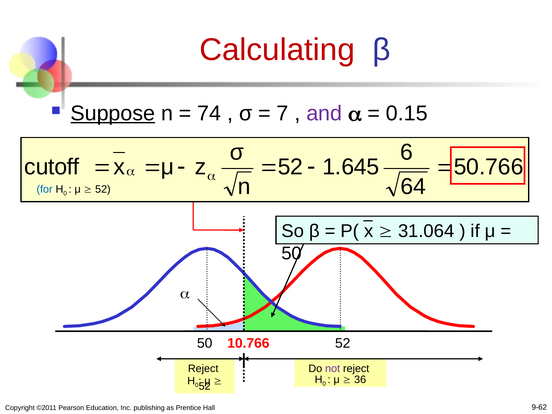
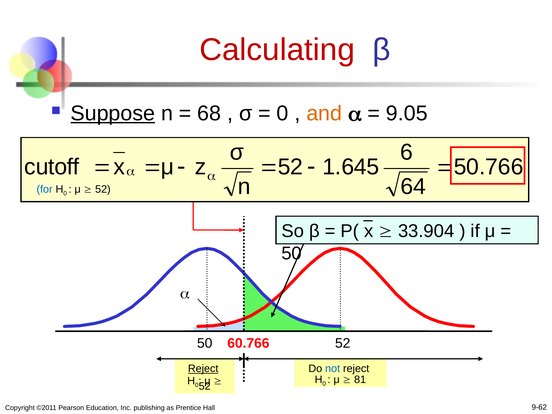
74: 74 -> 68
7 at (283, 114): 7 -> 0
and colour: purple -> orange
0.15: 0.15 -> 9.05
31.064: 31.064 -> 33.904
10.766: 10.766 -> 60.766
Reject at (203, 369) underline: none -> present
not colour: purple -> blue
36: 36 -> 81
